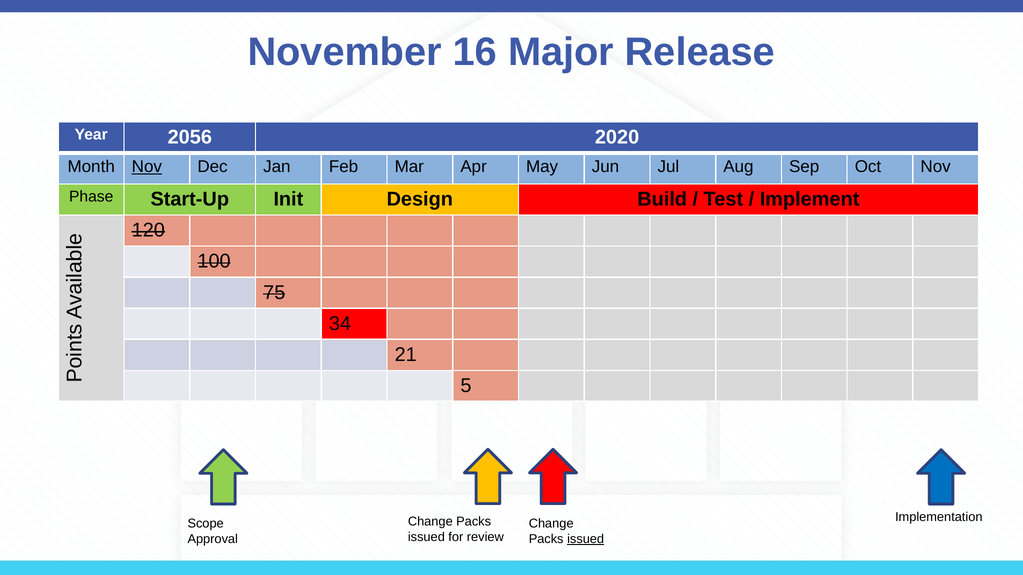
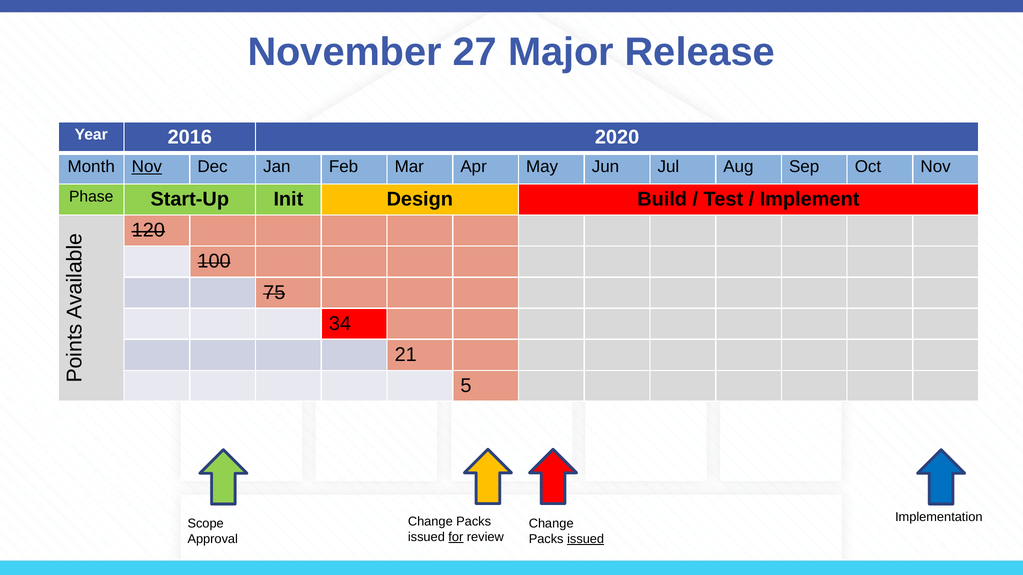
16: 16 -> 27
2056: 2056 -> 2016
for underline: none -> present
